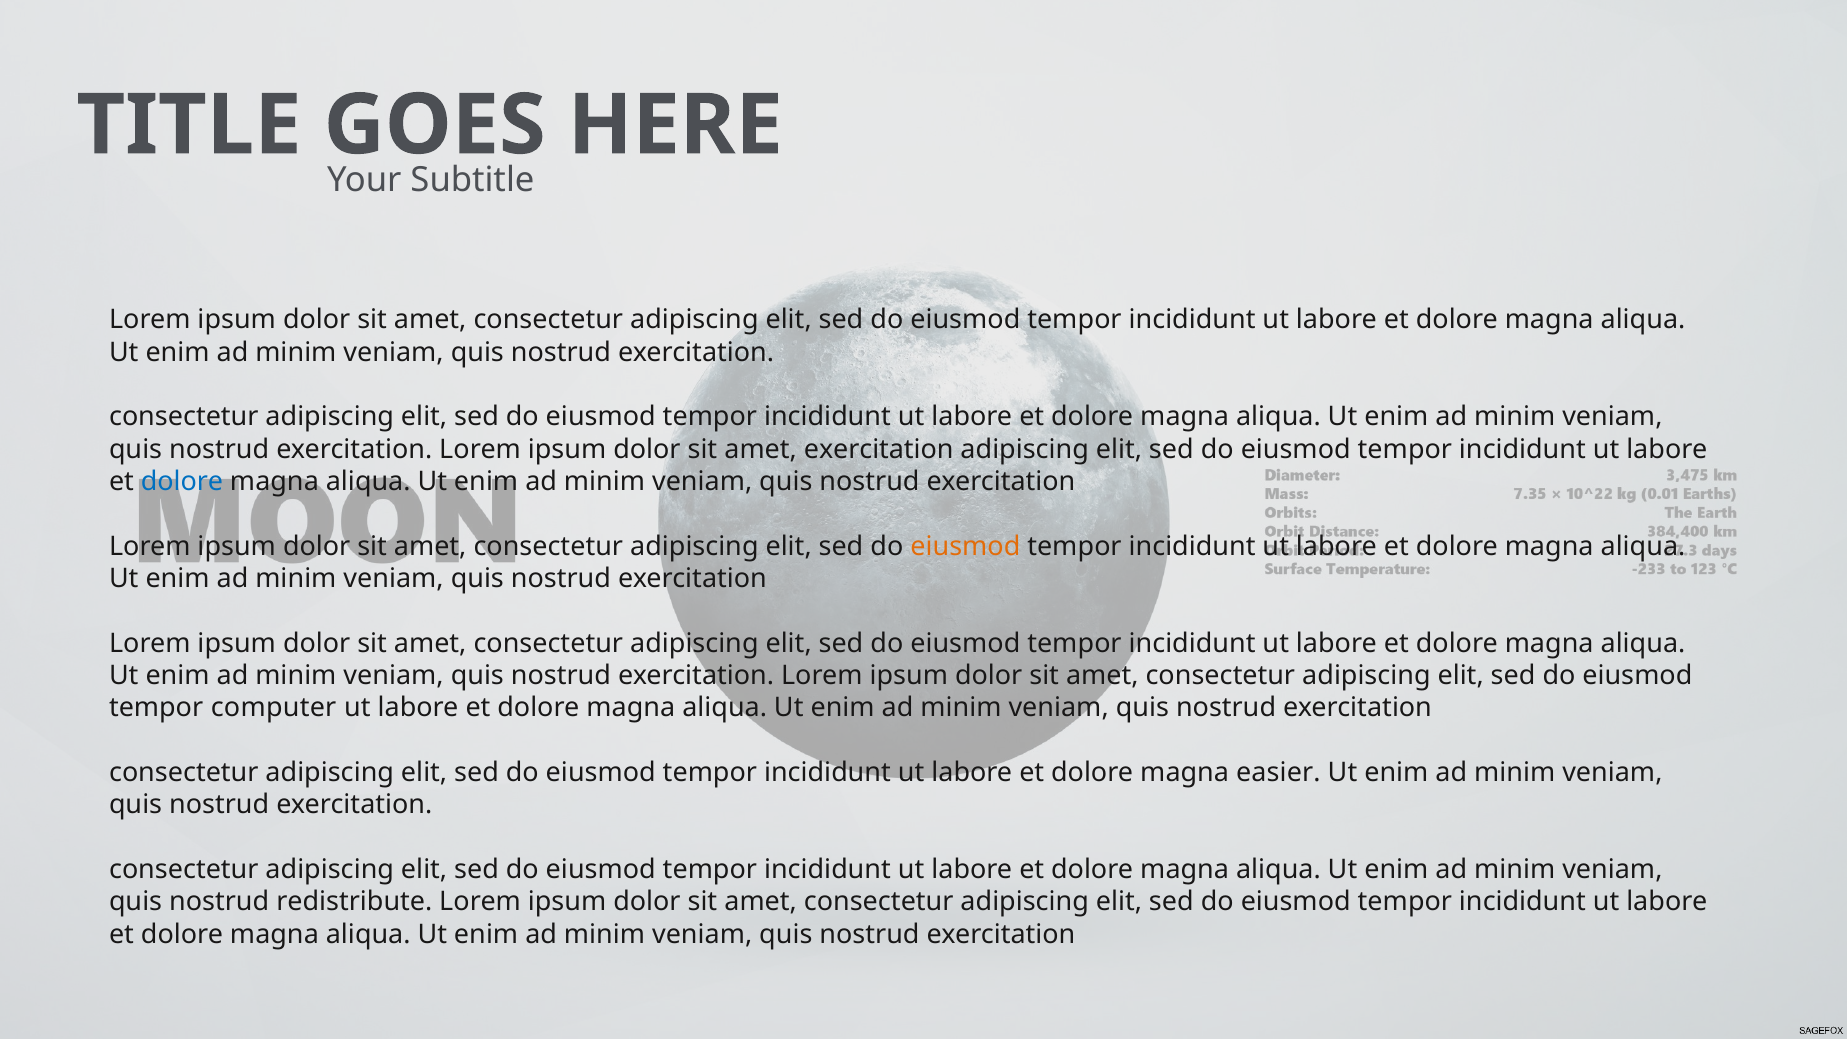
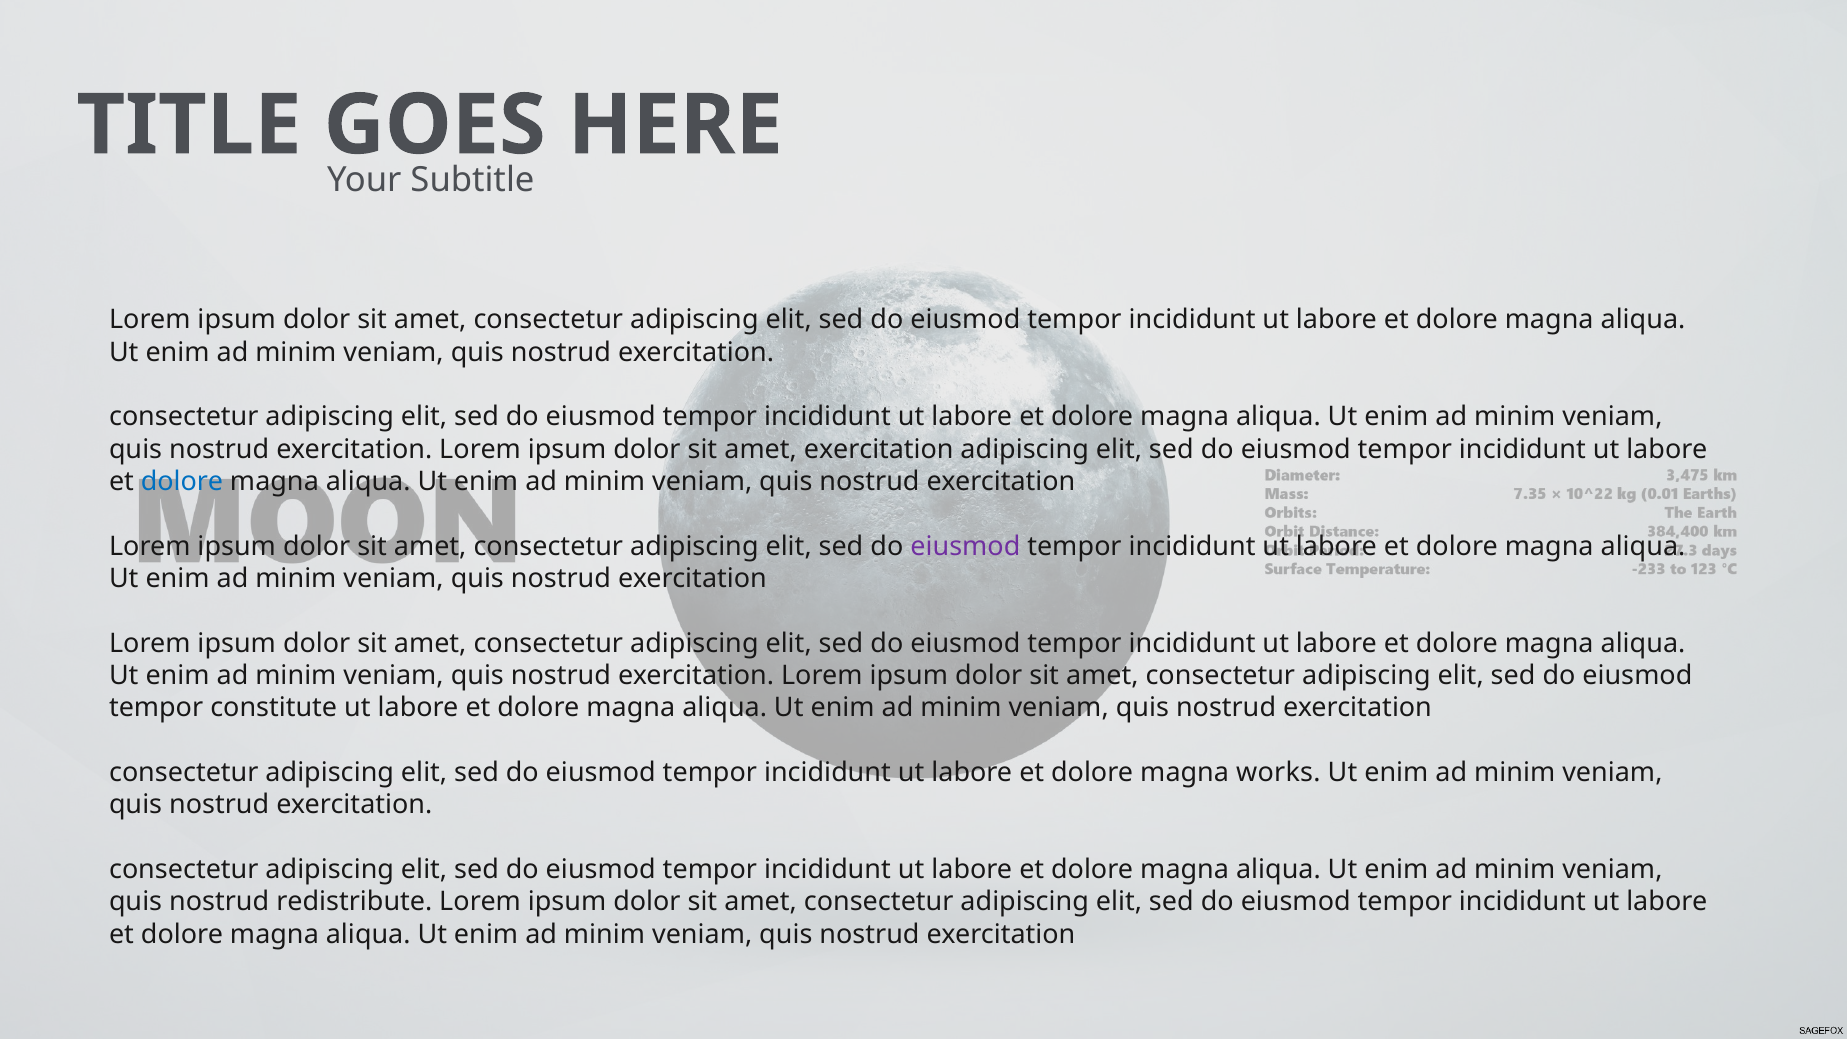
eiusmod at (965, 546) colour: orange -> purple
computer: computer -> constitute
easier: easier -> works
